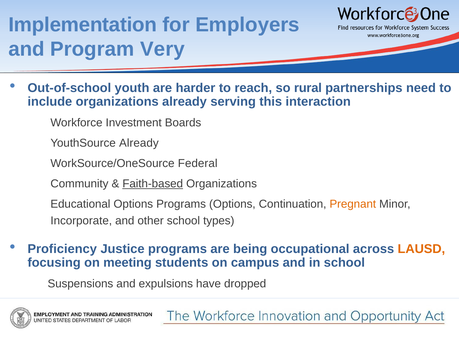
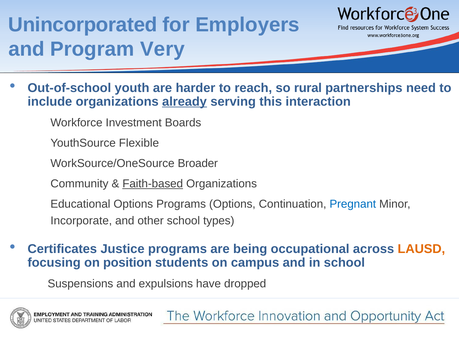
Implementation: Implementation -> Unincorporated
already at (185, 102) underline: none -> present
YouthSource Already: Already -> Flexible
Federal: Federal -> Broader
Pregnant colour: orange -> blue
Proficiency: Proficiency -> Certificates
meeting: meeting -> position
